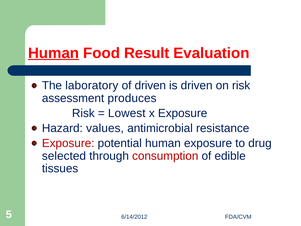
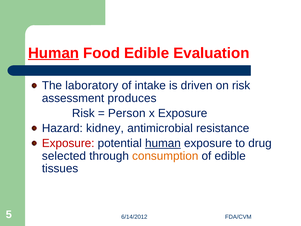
Food Result: Result -> Edible
of driven: driven -> intake
Lowest: Lowest -> Person
values: values -> kidney
human at (163, 143) underline: none -> present
consumption colour: red -> orange
